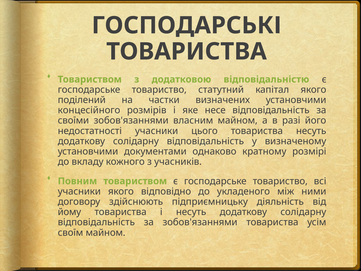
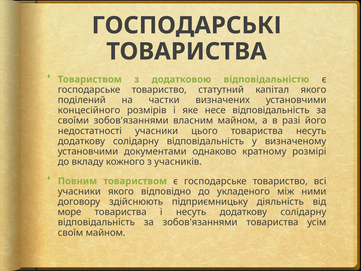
йому: йому -> море
